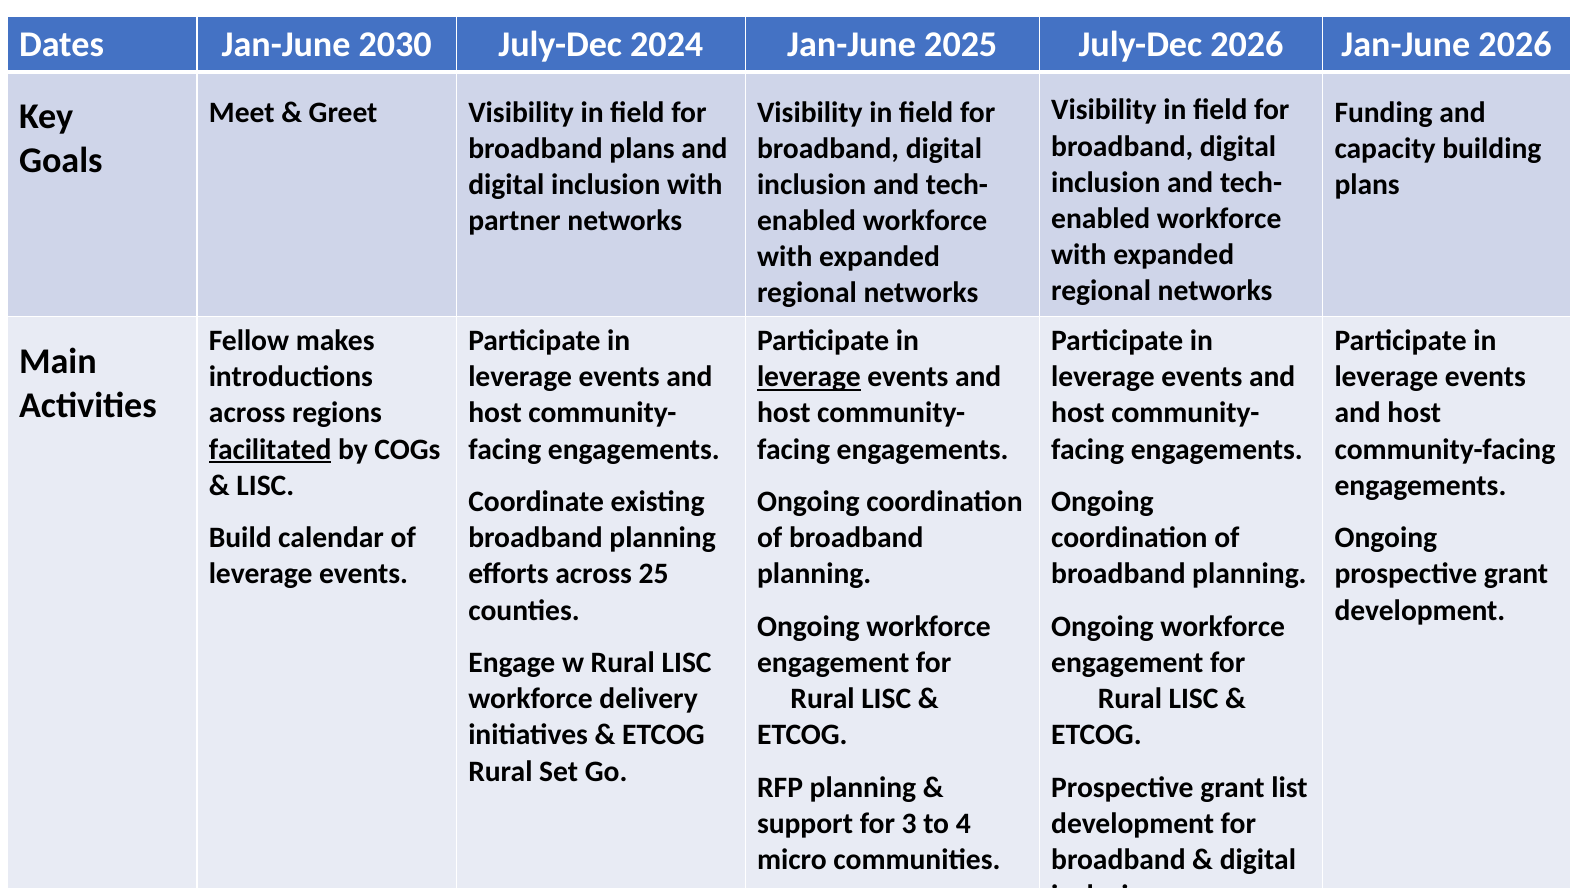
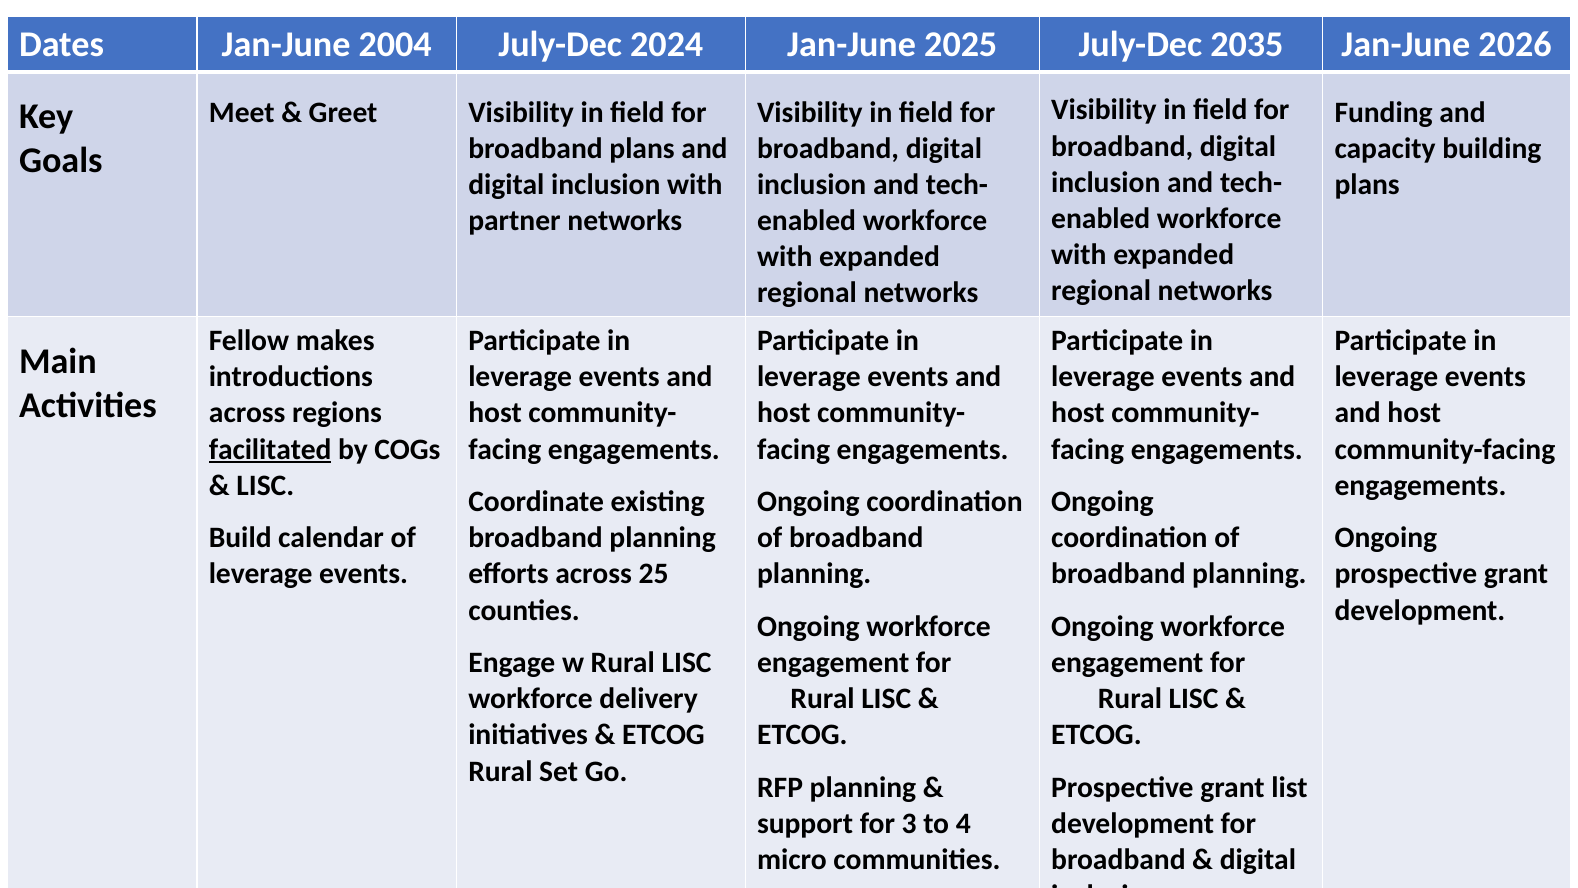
2030: 2030 -> 2004
July-Dec 2026: 2026 -> 2035
leverage at (809, 377) underline: present -> none
